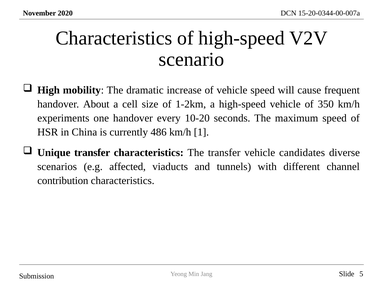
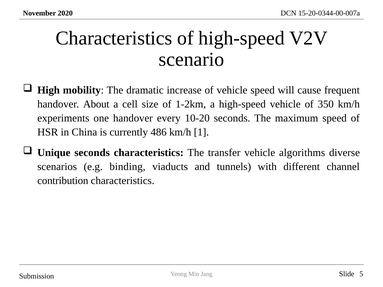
Unique transfer: transfer -> seconds
candidates: candidates -> algorithms
affected: affected -> binding
